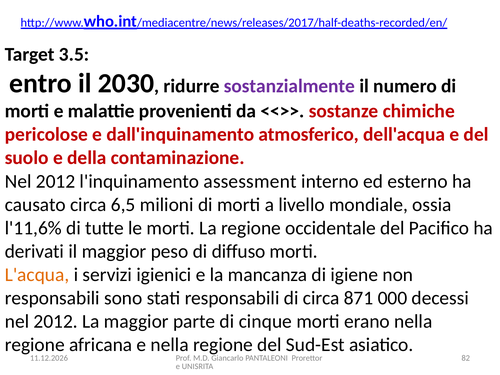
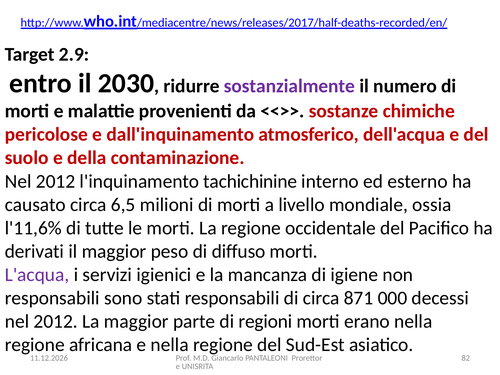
3.5: 3.5 -> 2.9
assessment: assessment -> tachichinine
L'acqua colour: orange -> purple
cinque: cinque -> regioni
